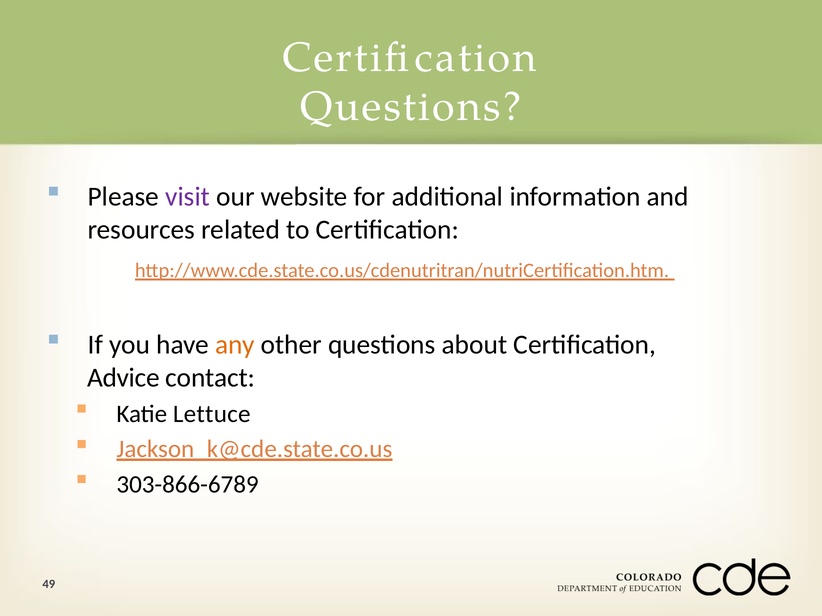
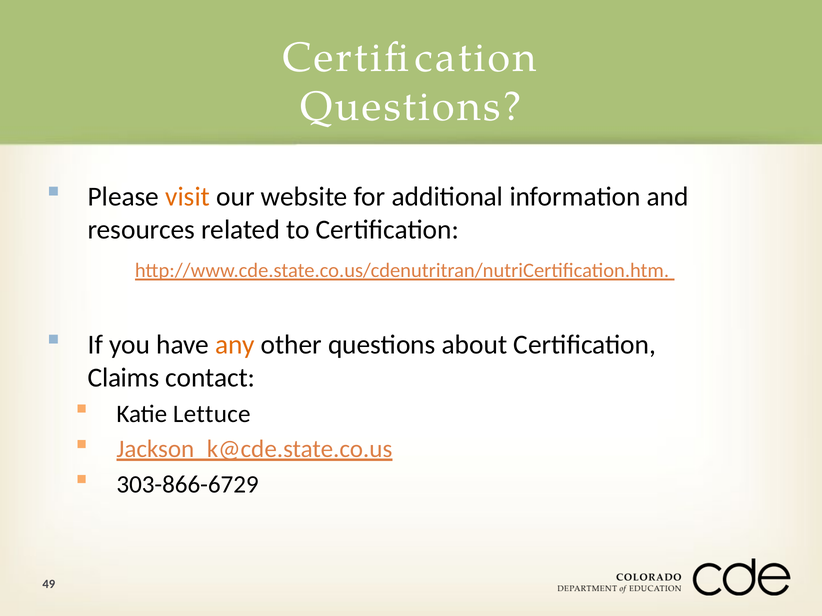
visit colour: purple -> orange
Advice: Advice -> Claims
303-866-6789: 303-866-6789 -> 303-866-6729
